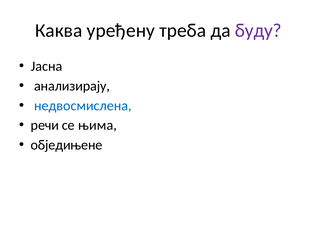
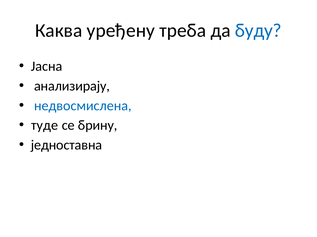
буду colour: purple -> blue
речи: речи -> туде
њима: њима -> брину
обједињене: обједињене -> једноставна
